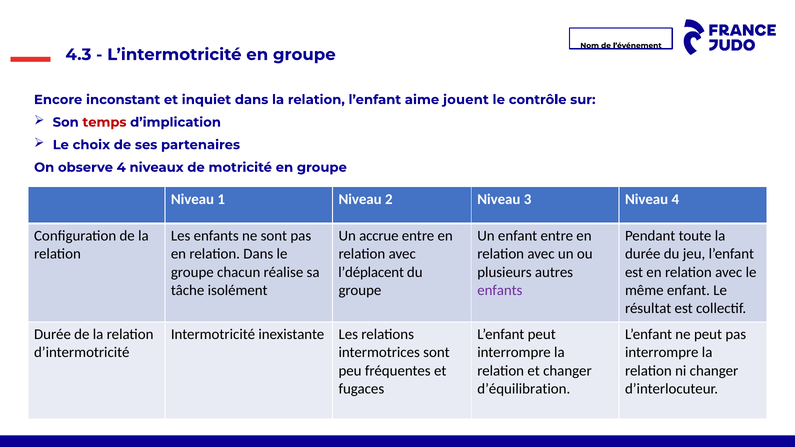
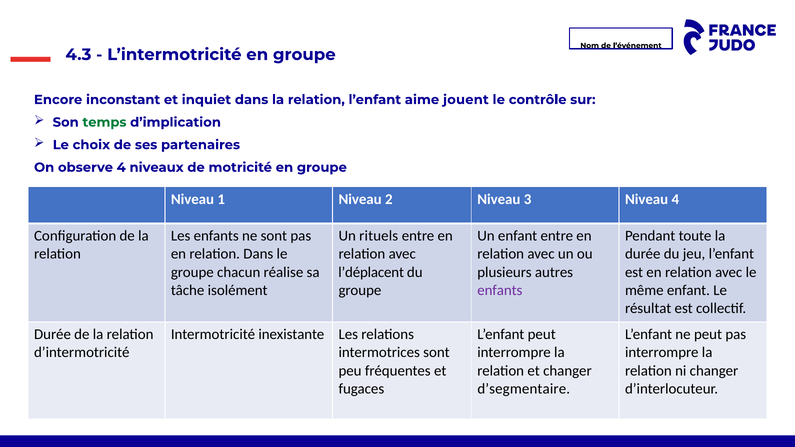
temps colour: red -> green
accrue: accrue -> rituels
d’équilibration: d’équilibration -> d’segmentaire
